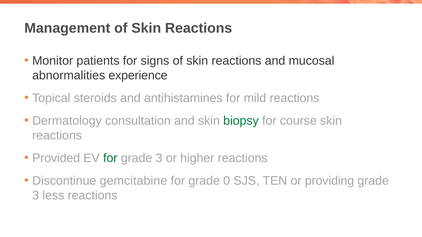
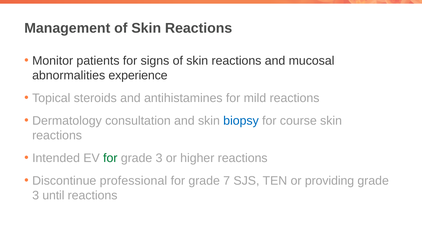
biopsy colour: green -> blue
Provided: Provided -> Intended
gemcitabine: gemcitabine -> professional
0: 0 -> 7
less: less -> until
